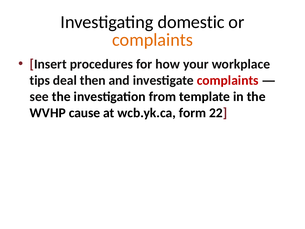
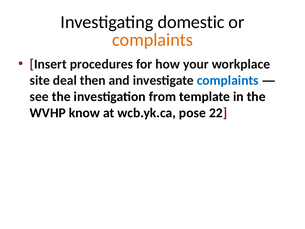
tips: tips -> site
complaints at (228, 80) colour: red -> blue
cause: cause -> know
form: form -> pose
